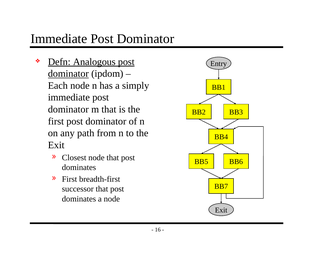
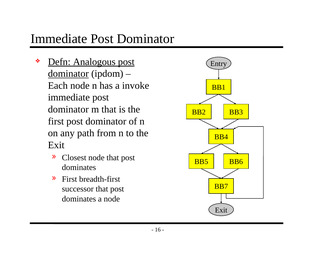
simply: simply -> invoke
